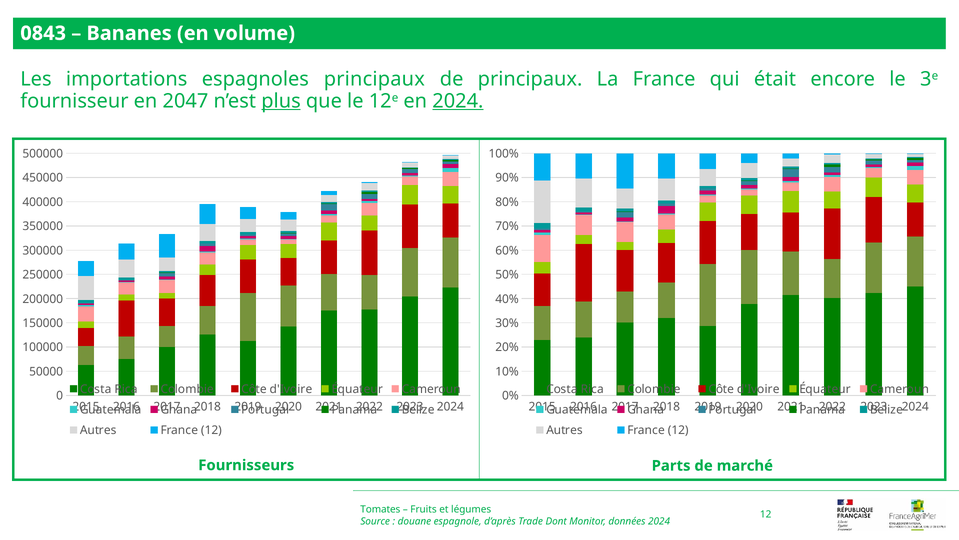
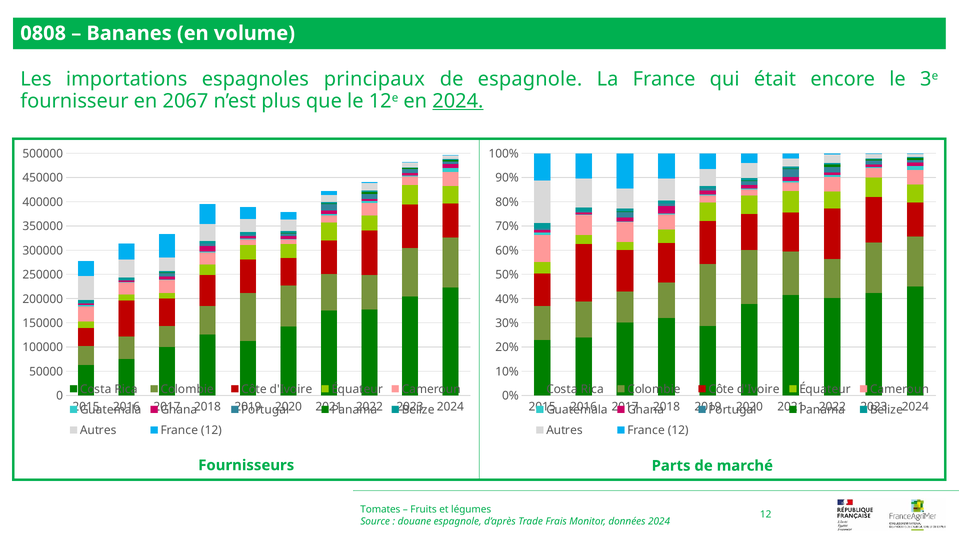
0843: 0843 -> 0808
de principaux: principaux -> espagnole
2047: 2047 -> 2067
plus underline: present -> none
Dont: Dont -> Frais
